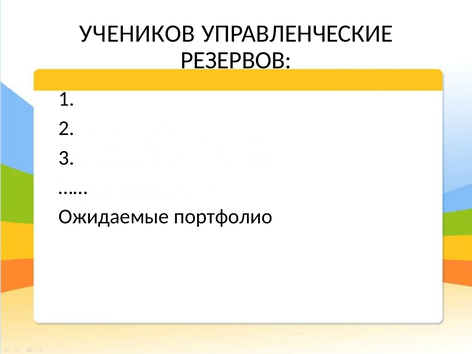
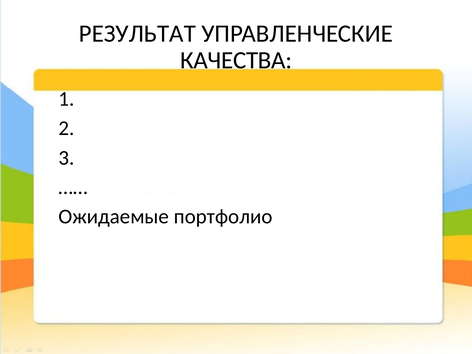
УЧЕНИКОВ: УЧЕНИКОВ -> РЕЗУЛЬТАТ
РЕЗЕРВОВ: РЕЗЕРВОВ -> КАЧЕСТВА
